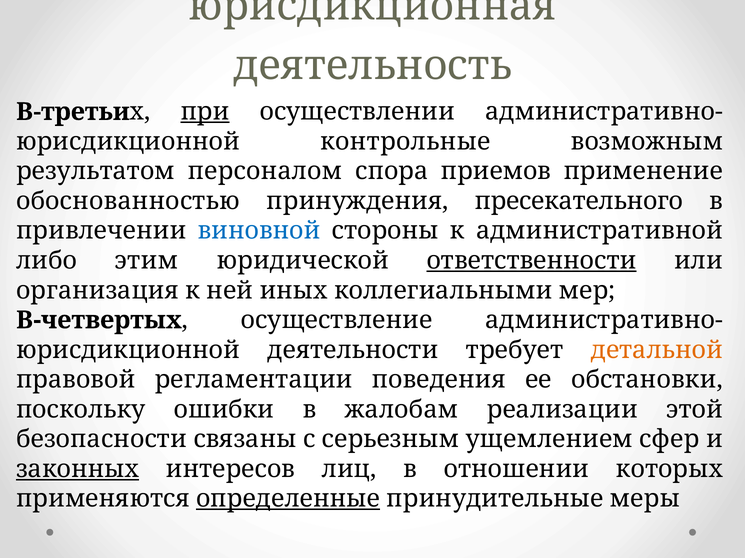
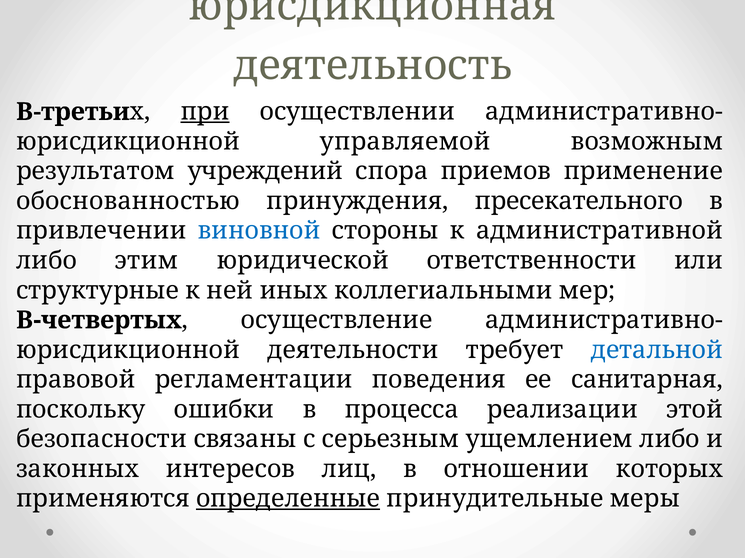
контрольные: контрольные -> управляемой
персоналом: персоналом -> учреждений
ответственности underline: present -> none
организация: организация -> структурные
детальной colour: orange -> blue
обстановки: обстановки -> санитарная
жалобам: жалобам -> процесса
ущемлением сфер: сфер -> либо
законных underline: present -> none
